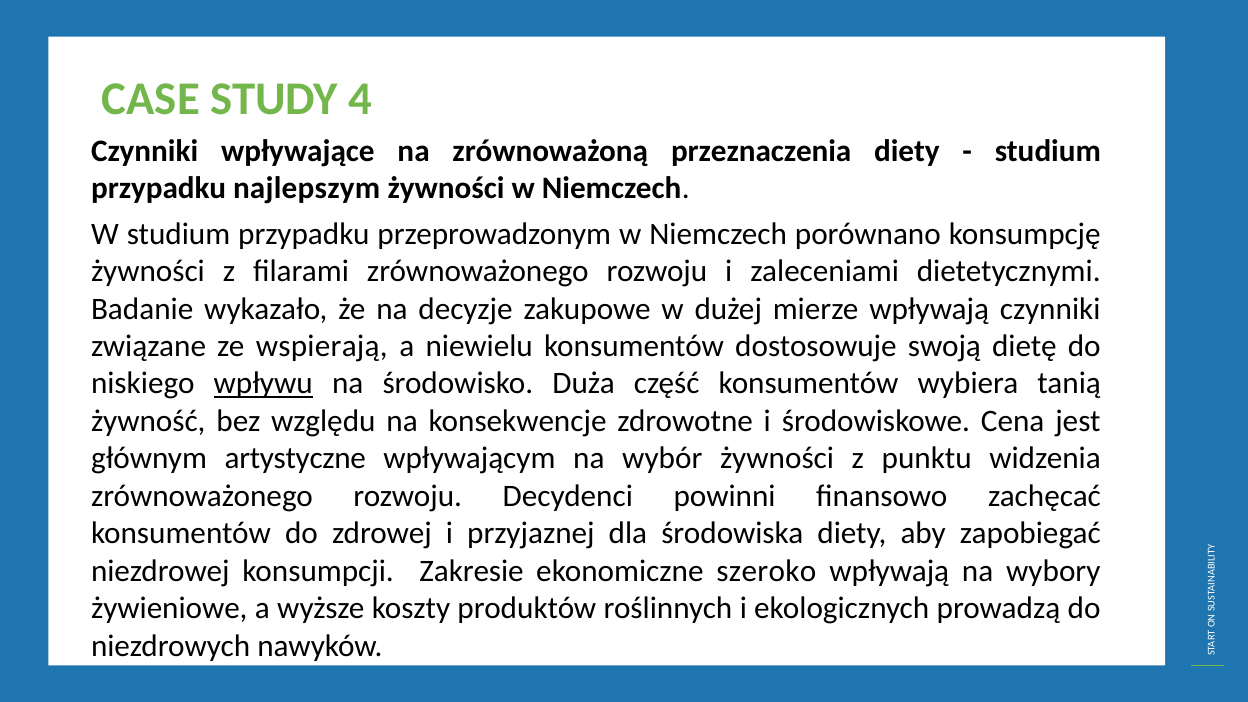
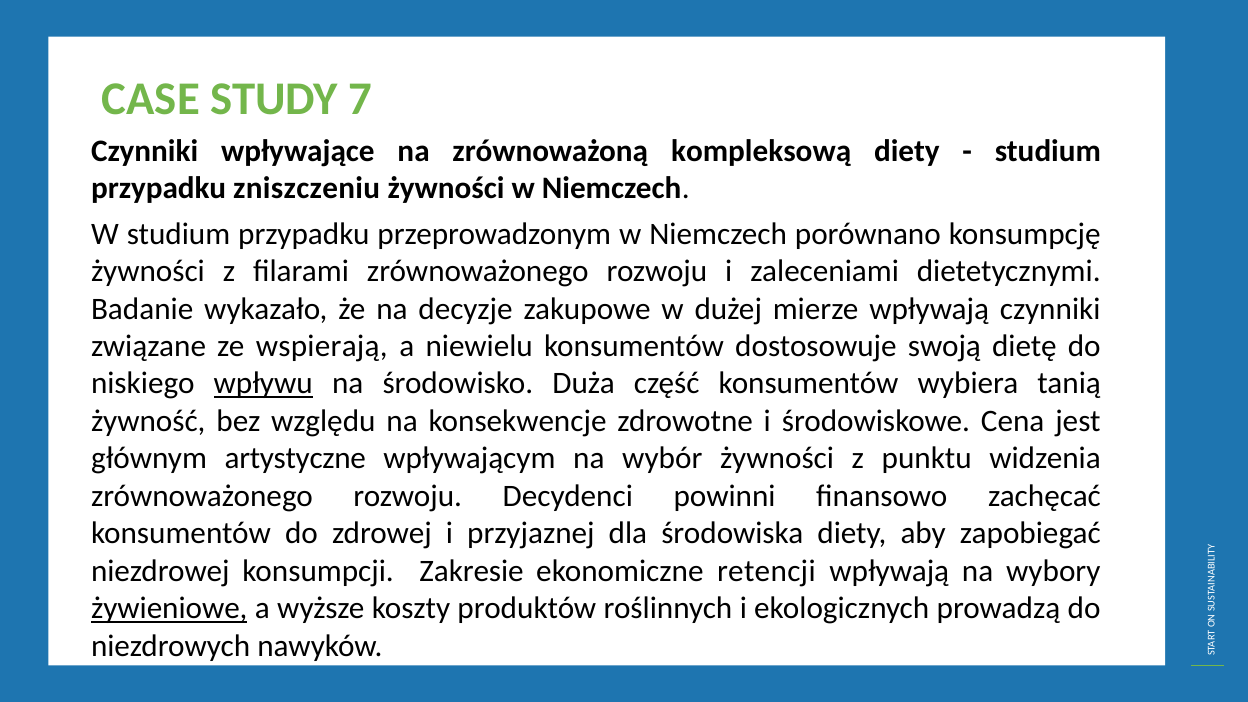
4: 4 -> 7
przeznaczenia: przeznaczenia -> kompleksową
najlepszym: najlepszym -> zniszczeniu
szeroko: szeroko -> retencji
żywieniowe underline: none -> present
